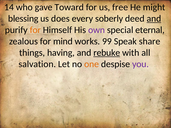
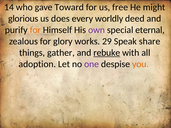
blessing: blessing -> glorious
soberly: soberly -> worldly
and at (154, 19) underline: present -> none
mind: mind -> glory
99: 99 -> 29
having: having -> gather
salvation: salvation -> adoption
one colour: orange -> purple
you colour: purple -> orange
